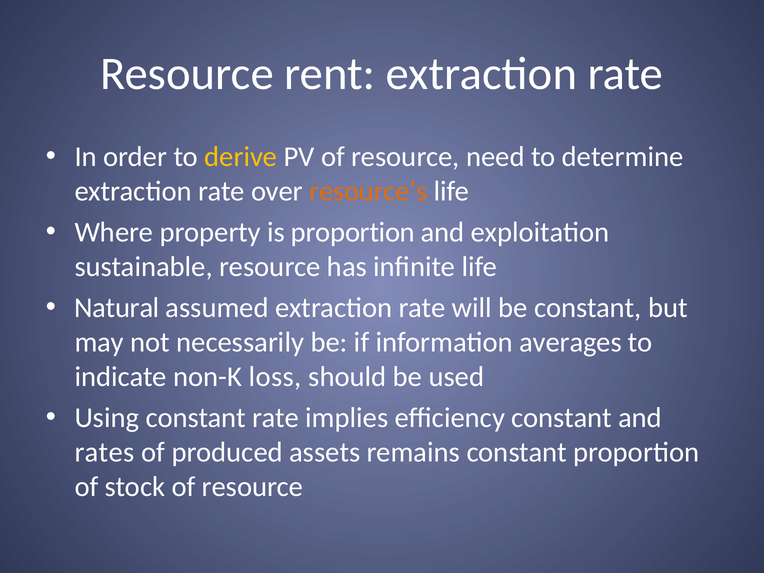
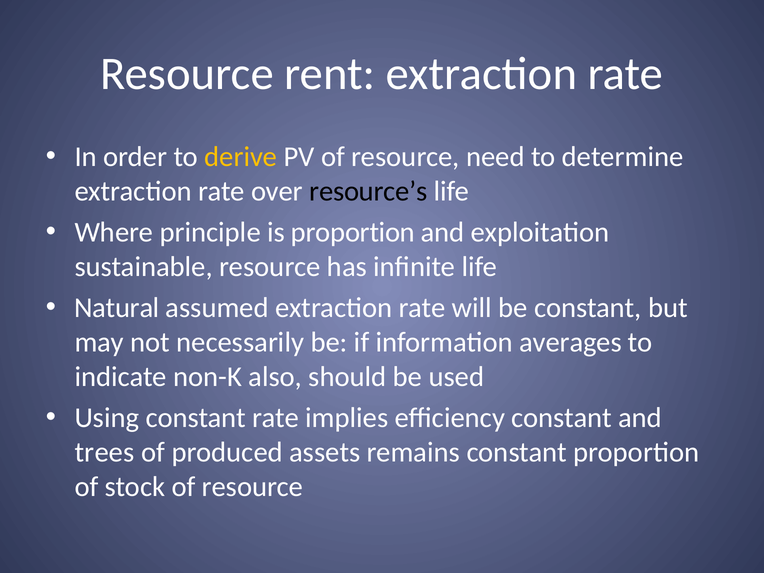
resource’s colour: orange -> black
property: property -> principle
loss: loss -> also
rates: rates -> trees
